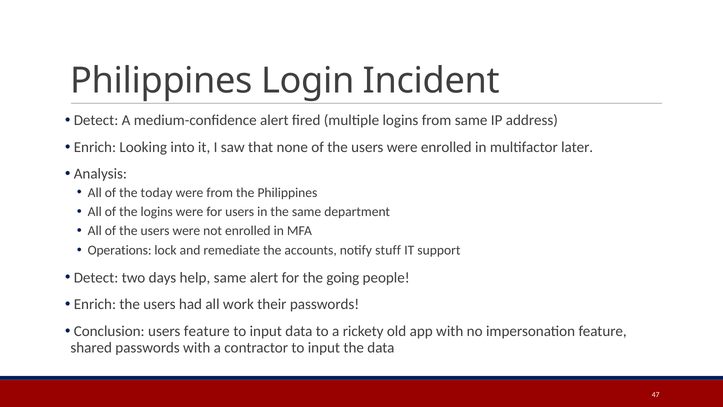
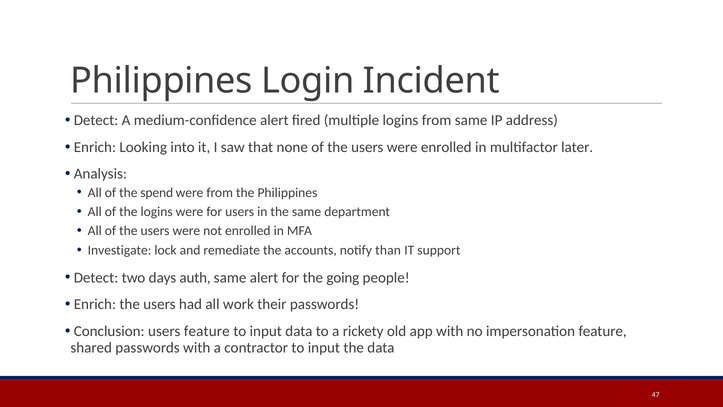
today: today -> spend
Operations: Operations -> Investigate
stuff: stuff -> than
help: help -> auth
